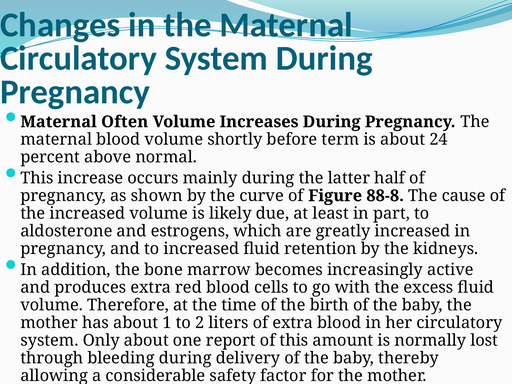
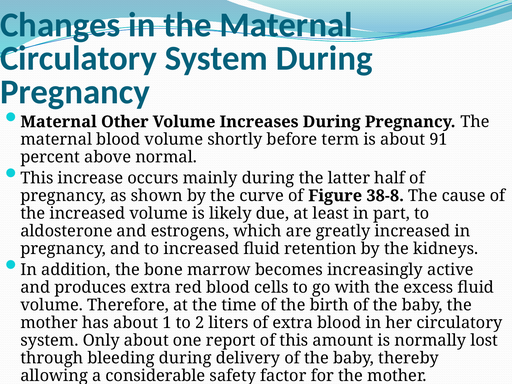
Often: Often -> Other
24: 24 -> 91
88-8: 88-8 -> 38-8
